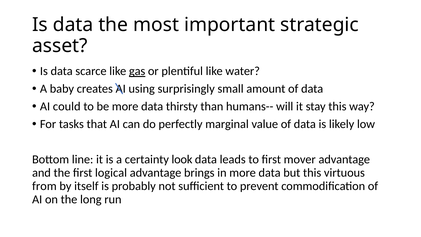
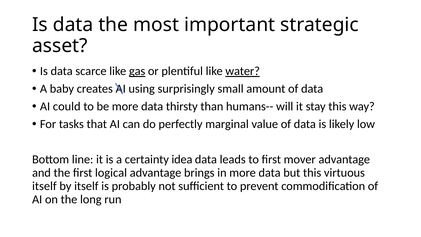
water underline: none -> present
look: look -> idea
from at (44, 186): from -> itself
